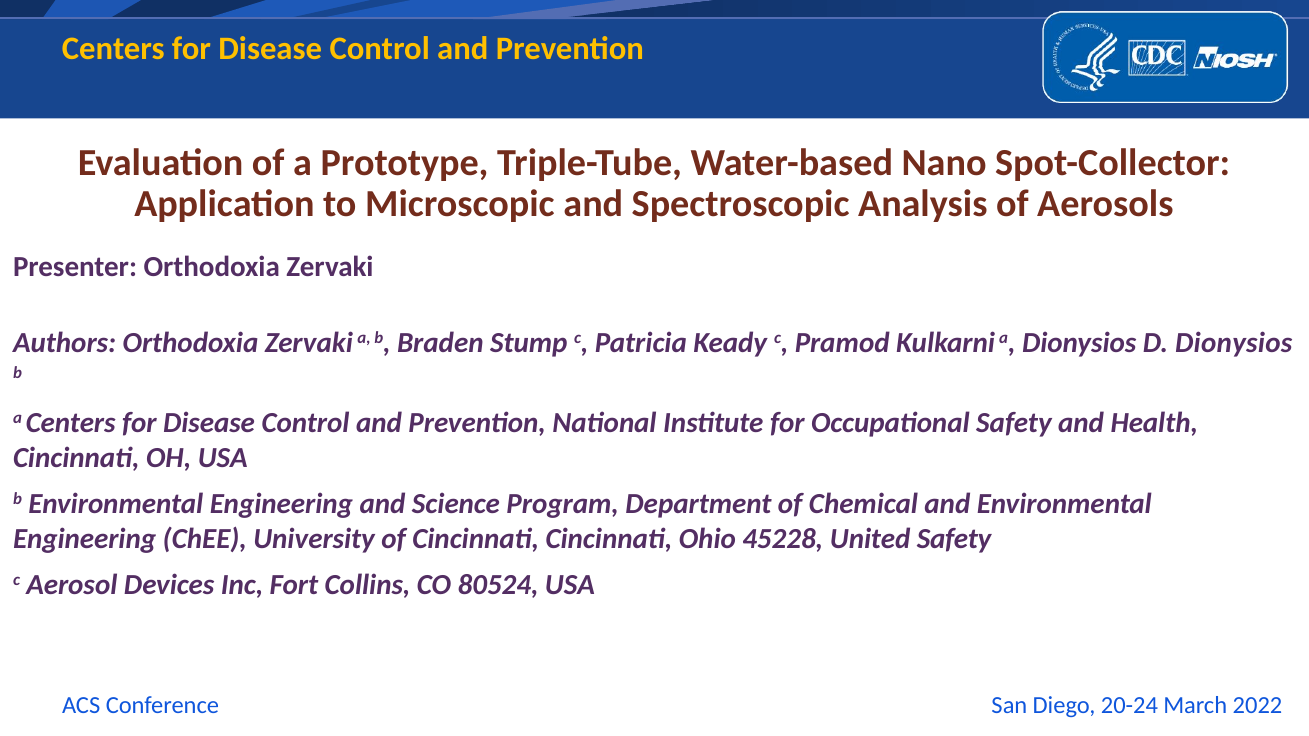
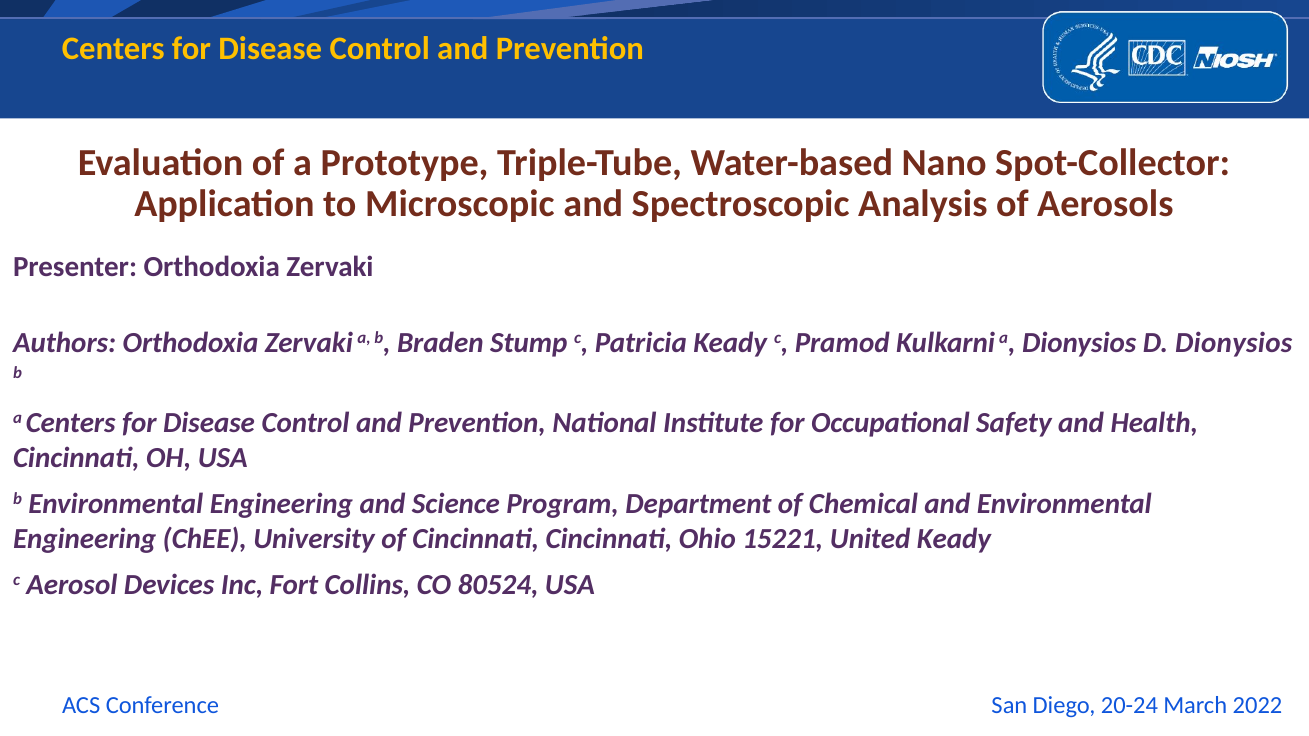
45228: 45228 -> 15221
United Safety: Safety -> Keady
